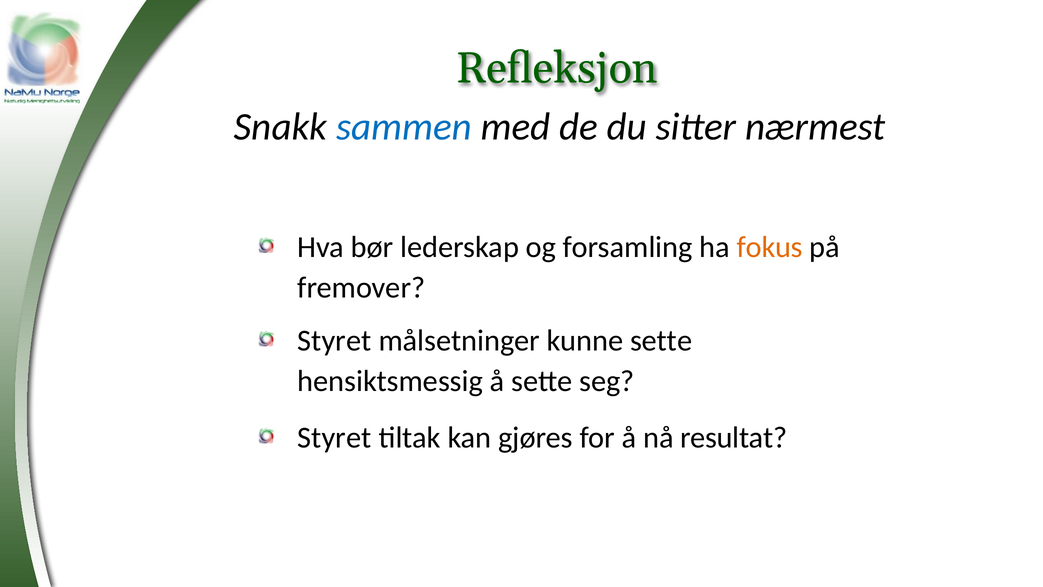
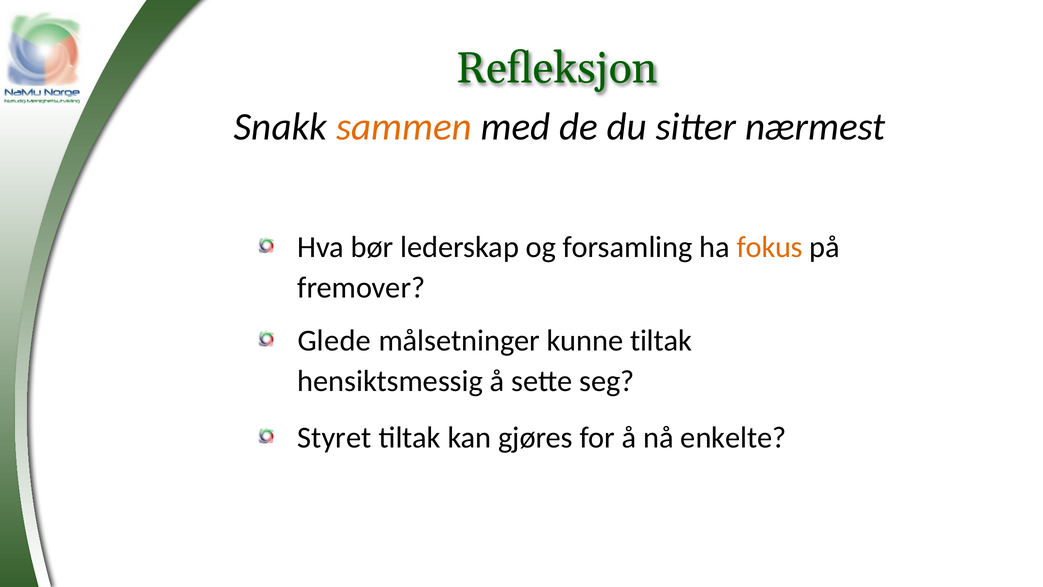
sammen colour: blue -> orange
Styret at (334, 341): Styret -> Glede
kunne sette: sette -> tiltak
resultat: resultat -> enkelte
